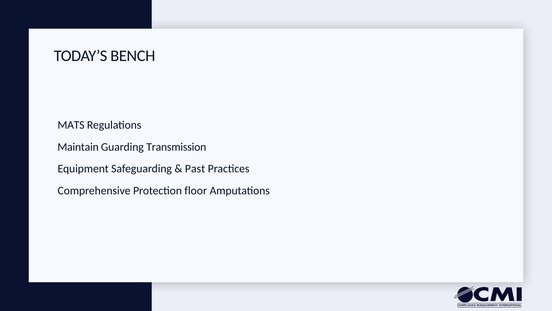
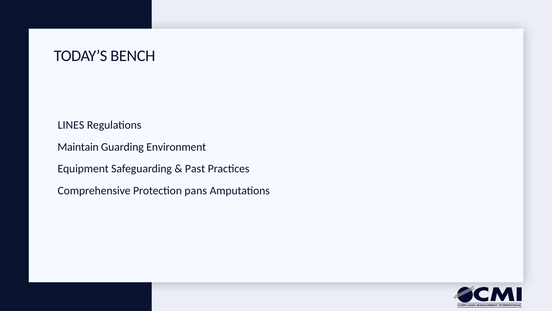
MATS: MATS -> LINES
Transmission: Transmission -> Environment
floor: floor -> pans
